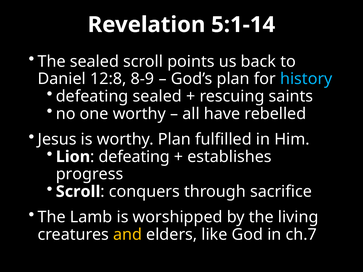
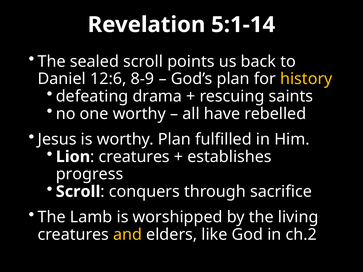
12:8: 12:8 -> 12:6
history colour: light blue -> yellow
defeating sealed: sealed -> drama
defeating at (134, 157): defeating -> creatures
ch.7: ch.7 -> ch.2
